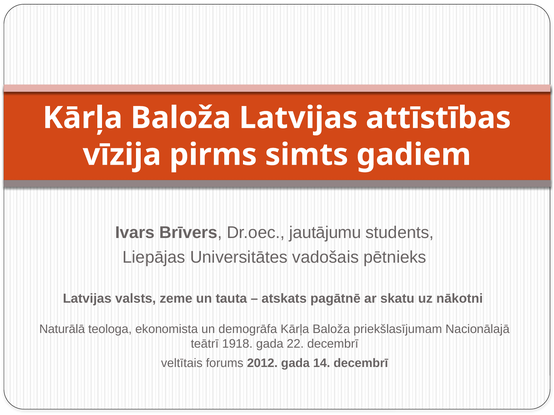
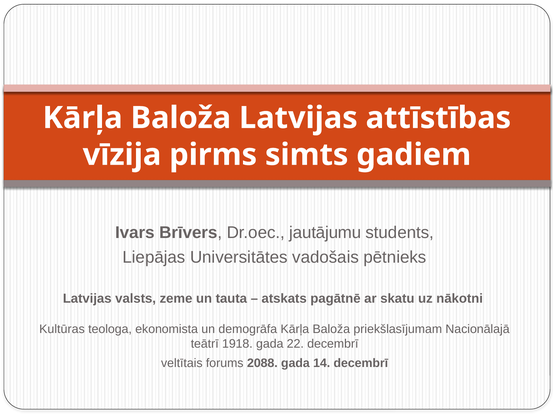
Naturālā: Naturālā -> Kultūras
2012: 2012 -> 2088
